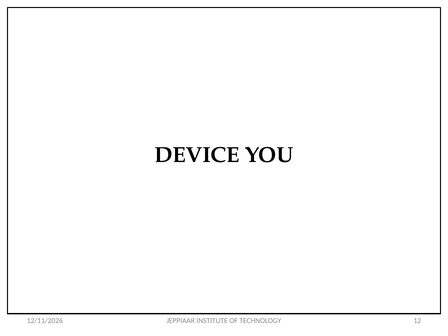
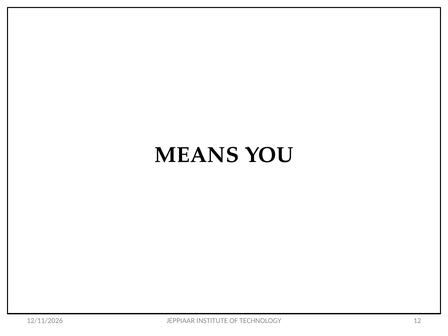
DEVICE: DEVICE -> MEANS
